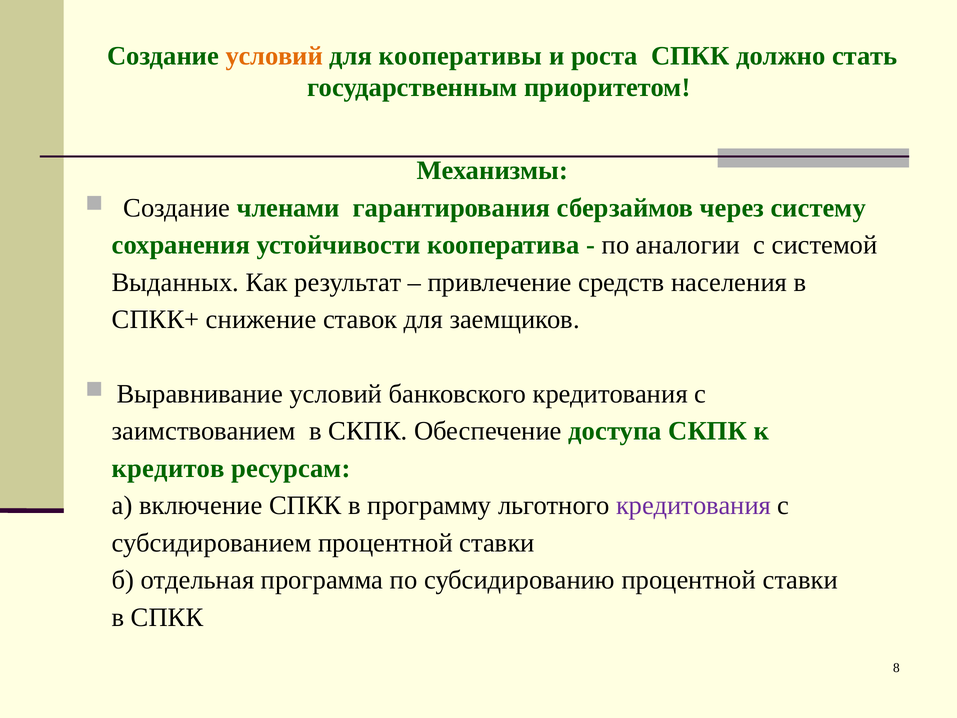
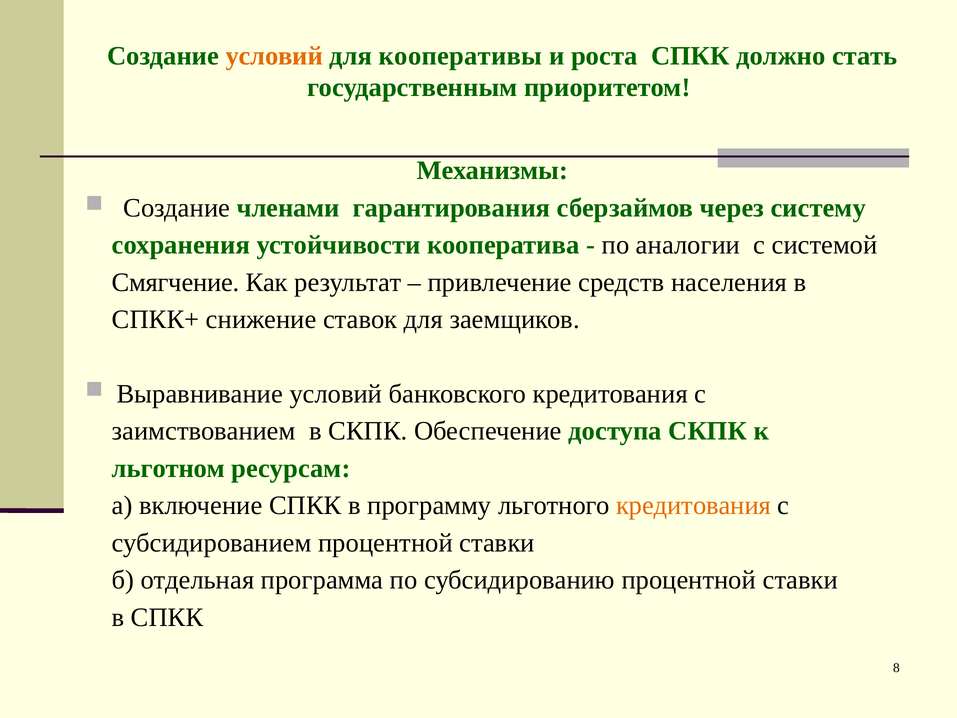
Выданных: Выданных -> Смягчение
кредитов: кредитов -> льготном
кредитования at (694, 506) colour: purple -> orange
